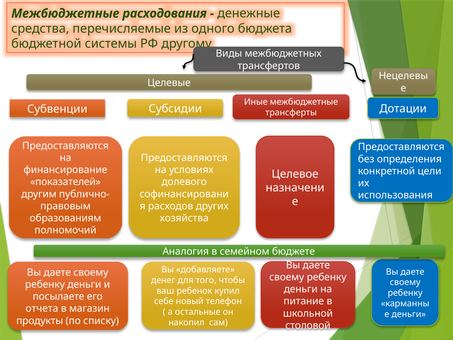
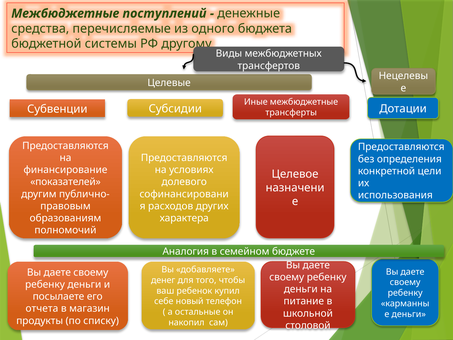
расходования: расходования -> поступлений
хозяйства: хозяйства -> характера
